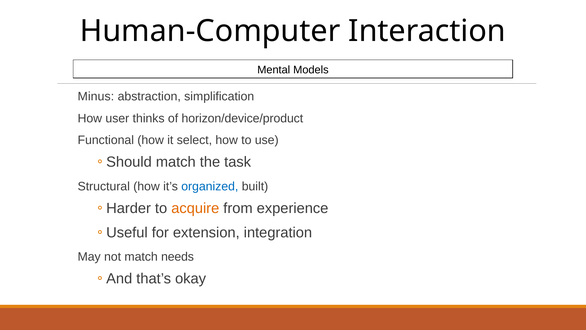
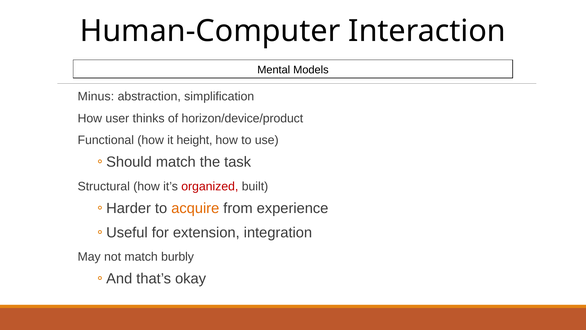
select: select -> height
organized colour: blue -> red
needs: needs -> burbly
